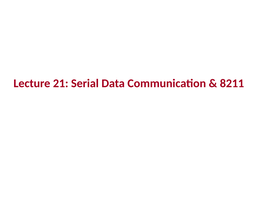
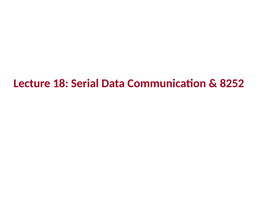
21: 21 -> 18
8211: 8211 -> 8252
